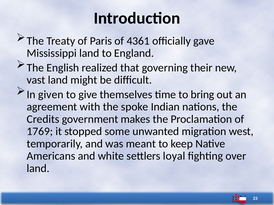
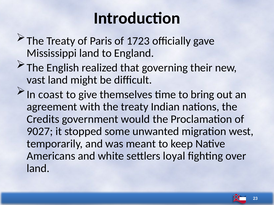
4361: 4361 -> 1723
given: given -> coast
with the spoke: spoke -> treaty
makes: makes -> would
1769: 1769 -> 9027
